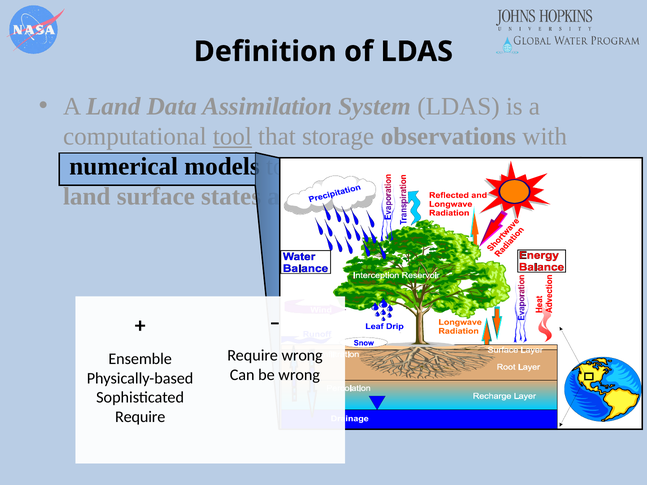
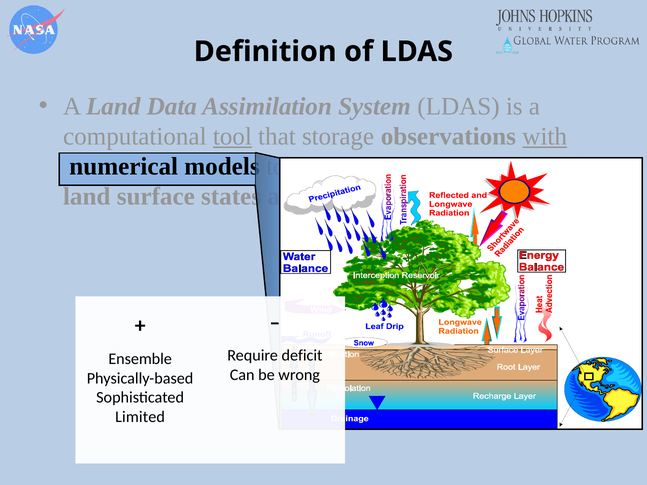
with underline: none -> present
Require wrong: wrong -> deficit
Require at (140, 417): Require -> Limited
